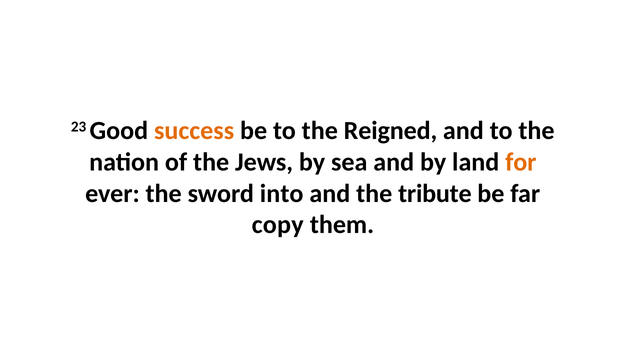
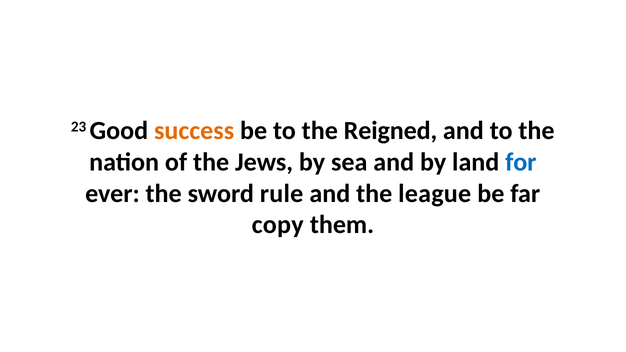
for colour: orange -> blue
into: into -> rule
tribute: tribute -> league
